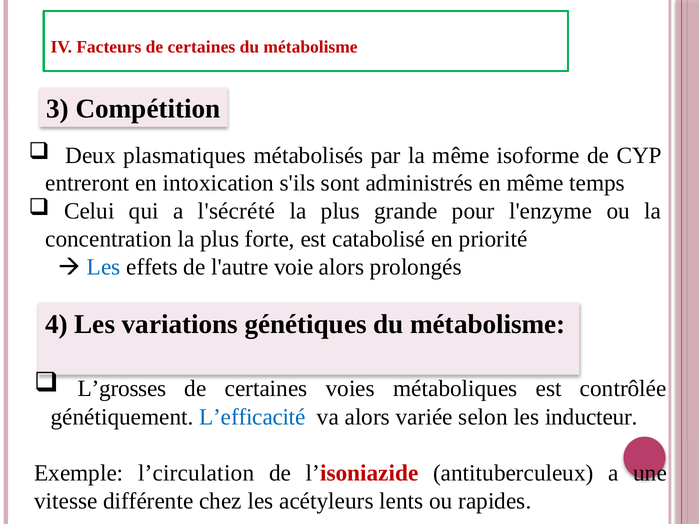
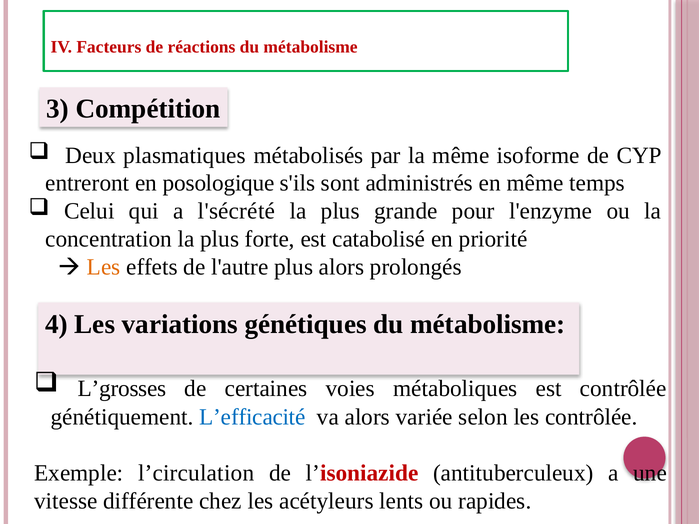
Facteurs de certaines: certaines -> réactions
intoxication: intoxication -> posologique
Les at (104, 267) colour: blue -> orange
l'autre voie: voie -> plus
les inducteur: inducteur -> contrôlée
